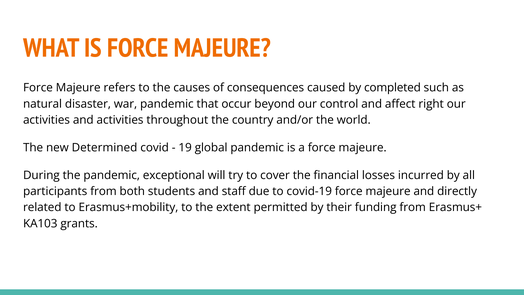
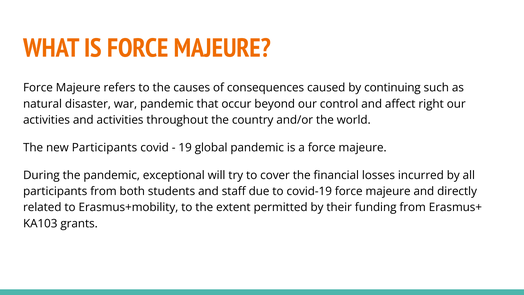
completed: completed -> continuing
new Determined: Determined -> Participants
